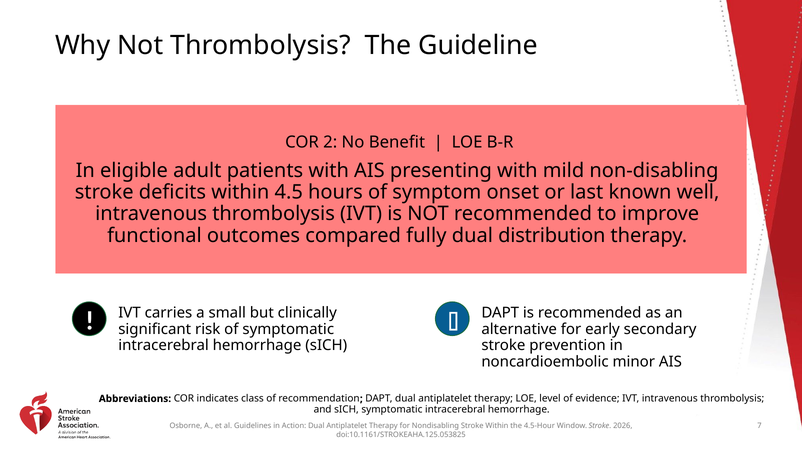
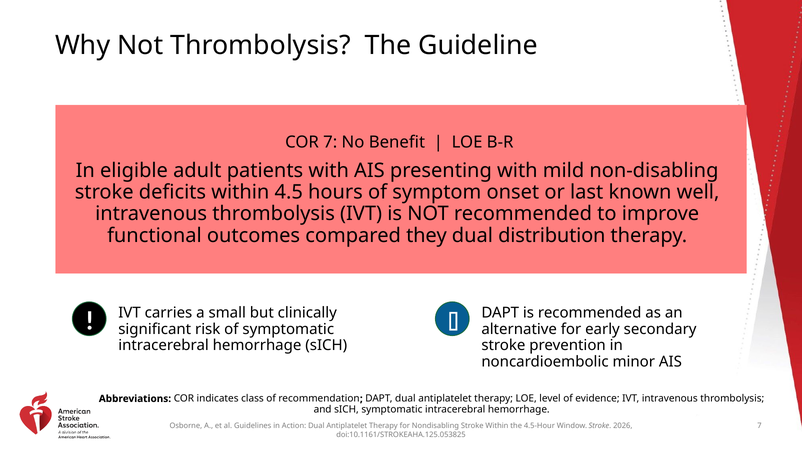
COR 2: 2 -> 7
fully: fully -> they
